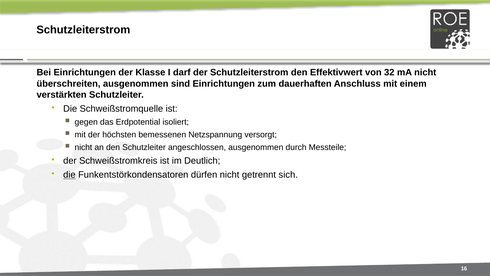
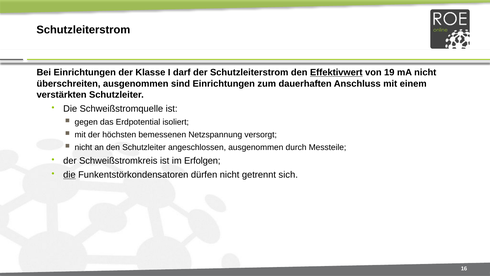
Effektivwert underline: none -> present
32: 32 -> 19
Deutlich: Deutlich -> Erfolgen
